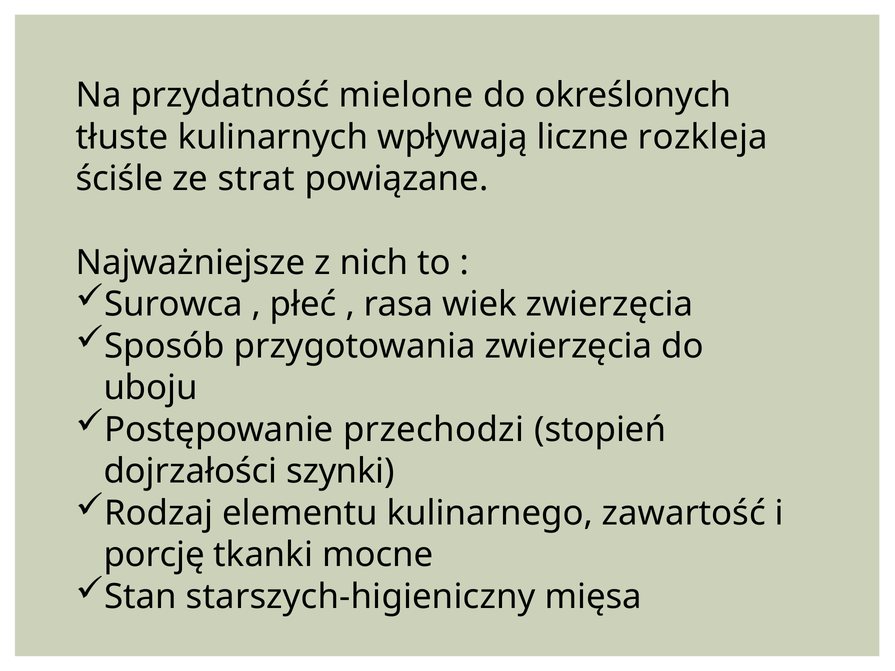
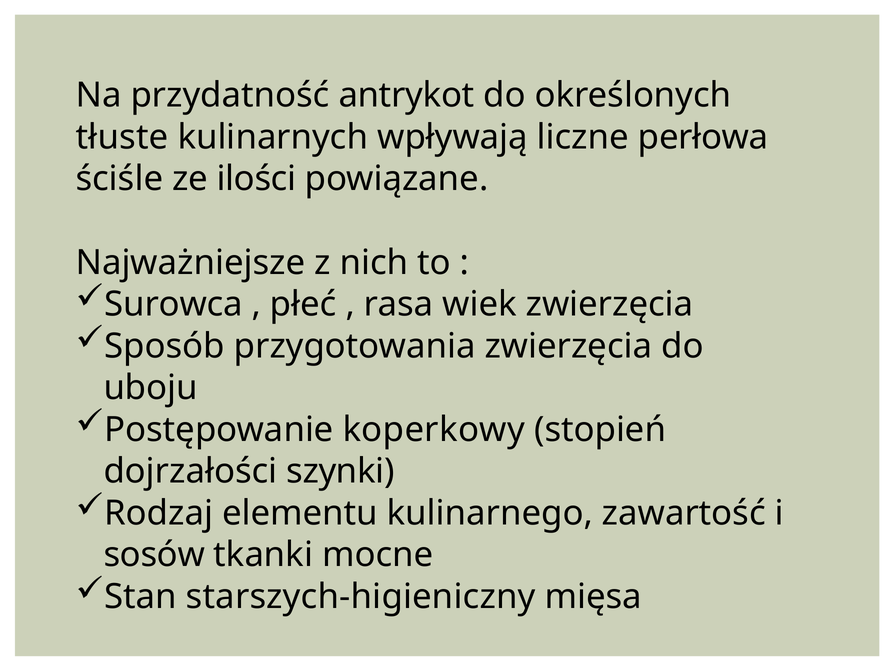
mielone: mielone -> antrykot
rozkleja: rozkleja -> perłowa
strat: strat -> ilości
przechodzi: przechodzi -> koperkowy
porcję: porcję -> sosów
